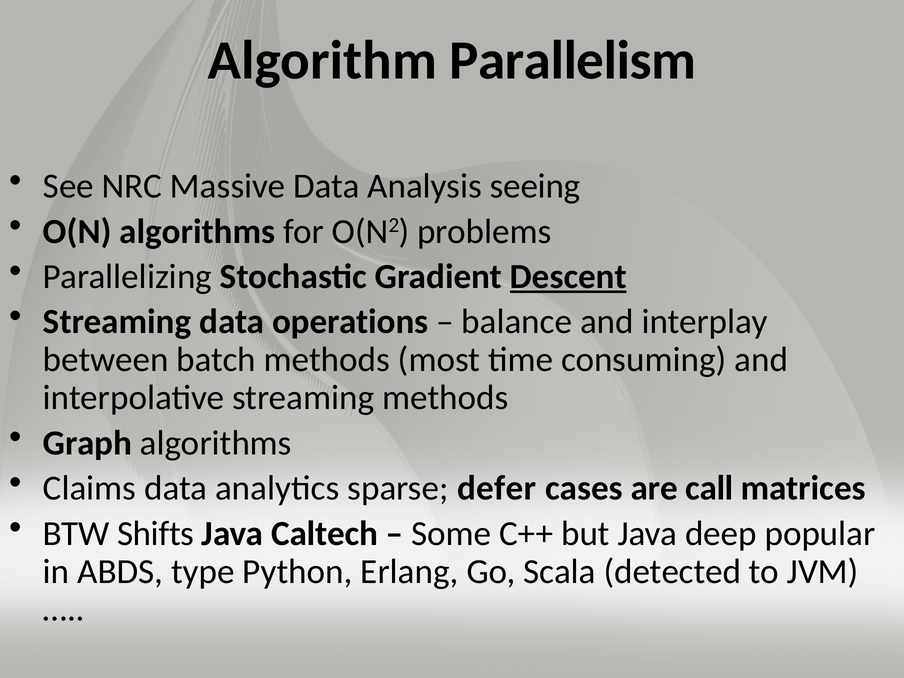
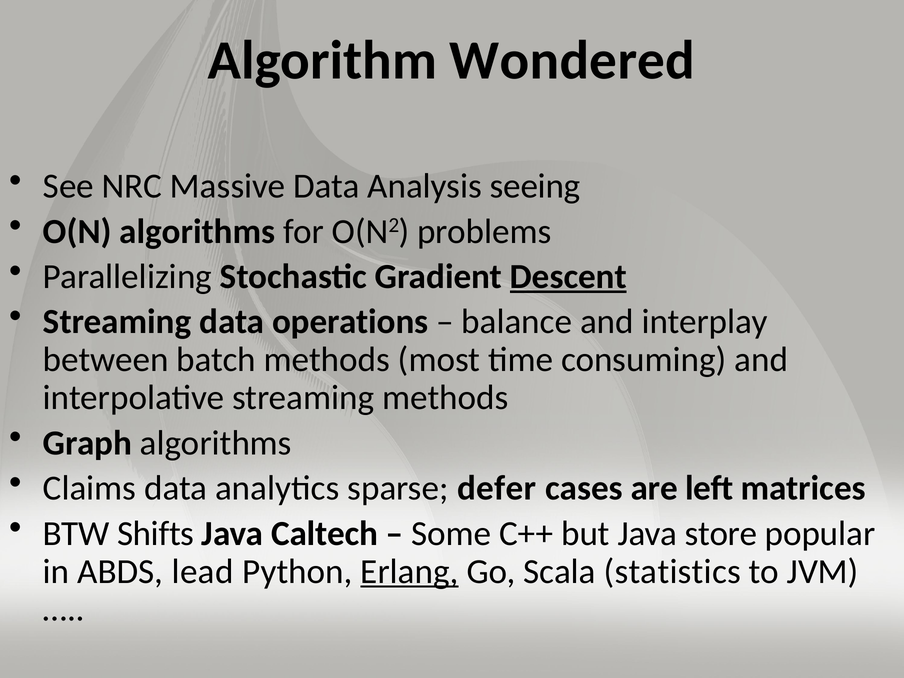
Parallelism: Parallelism -> Wondered
call: call -> left
deep: deep -> store
type: type -> lead
Erlang underline: none -> present
detected: detected -> statistics
